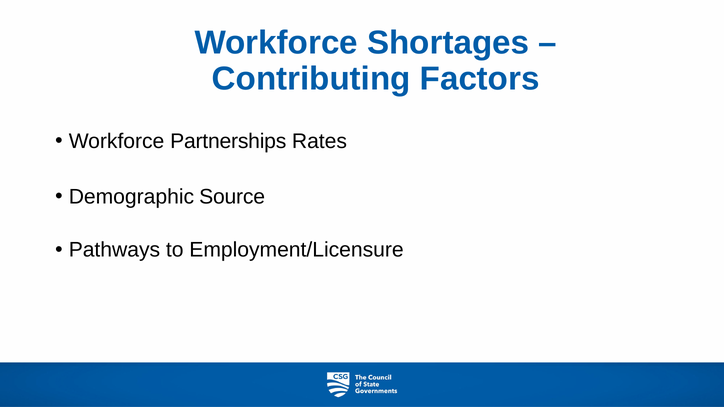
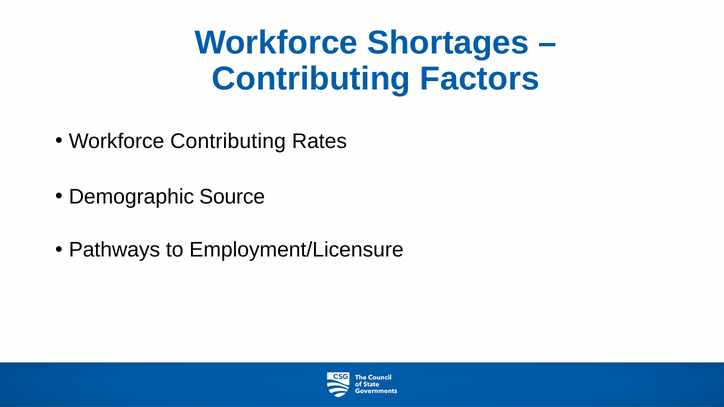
Workforce Partnerships: Partnerships -> Contributing
